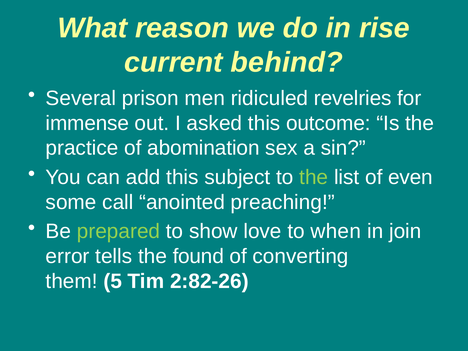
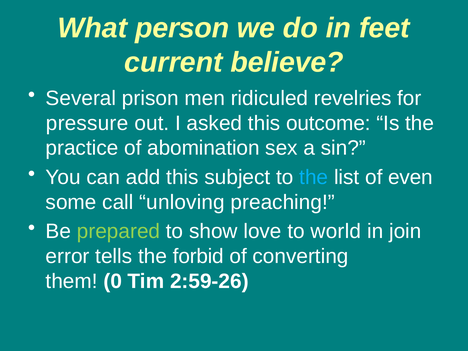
reason: reason -> person
rise: rise -> feet
behind: behind -> believe
immense: immense -> pressure
the at (314, 177) colour: light green -> light blue
anointed: anointed -> unloving
when: when -> world
found: found -> forbid
5: 5 -> 0
2:82-26: 2:82-26 -> 2:59-26
